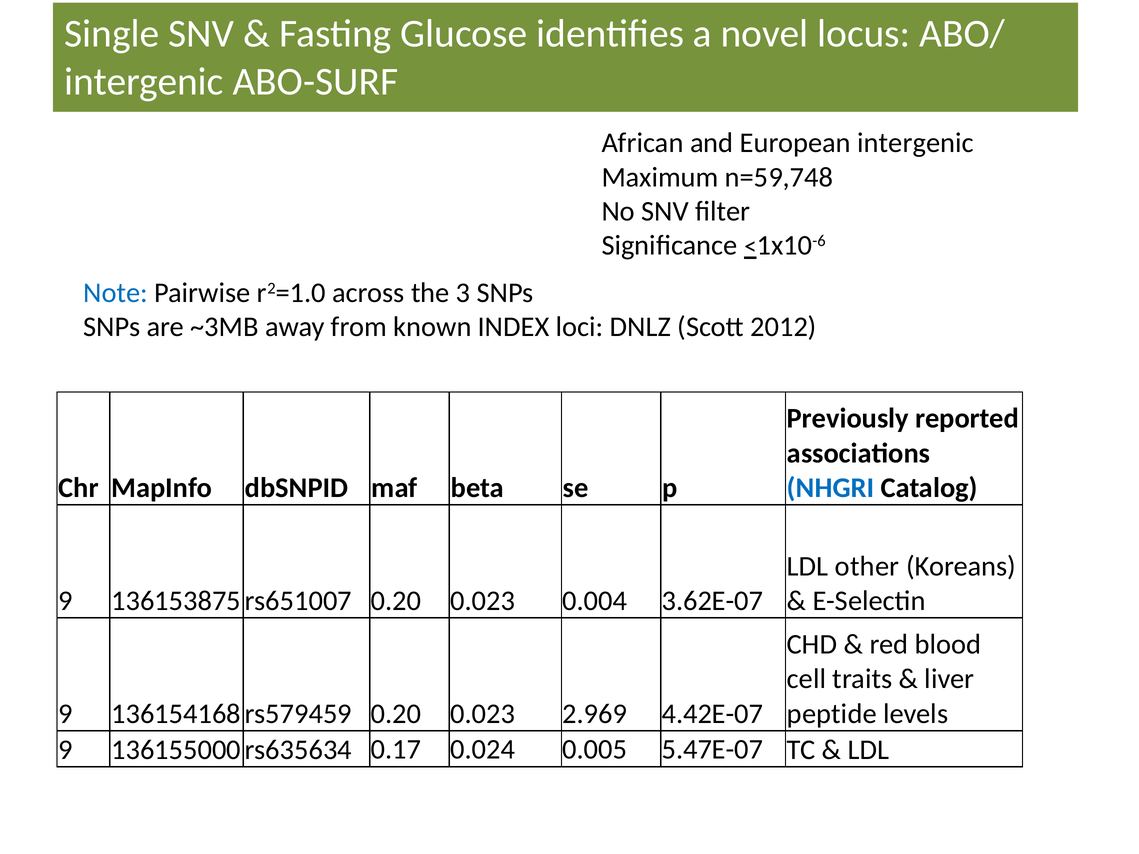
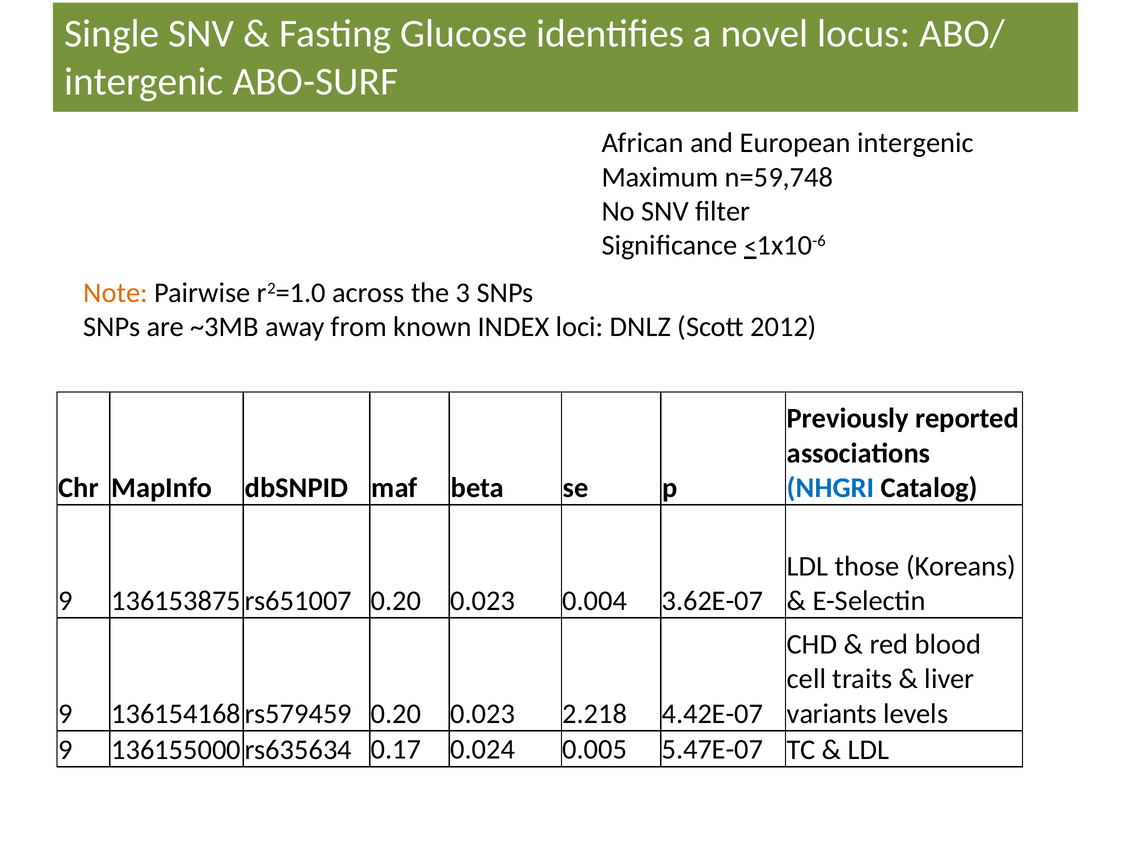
Note colour: blue -> orange
other: other -> those
2.969: 2.969 -> 2.218
peptide: peptide -> variants
